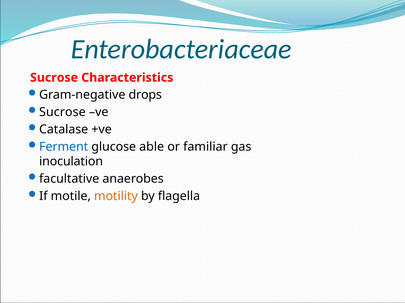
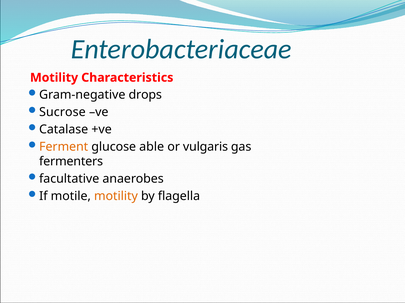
Sucrose at (54, 78): Sucrose -> Motility
Ferment colour: blue -> orange
familiar: familiar -> vulgaris
inoculation: inoculation -> fermenters
